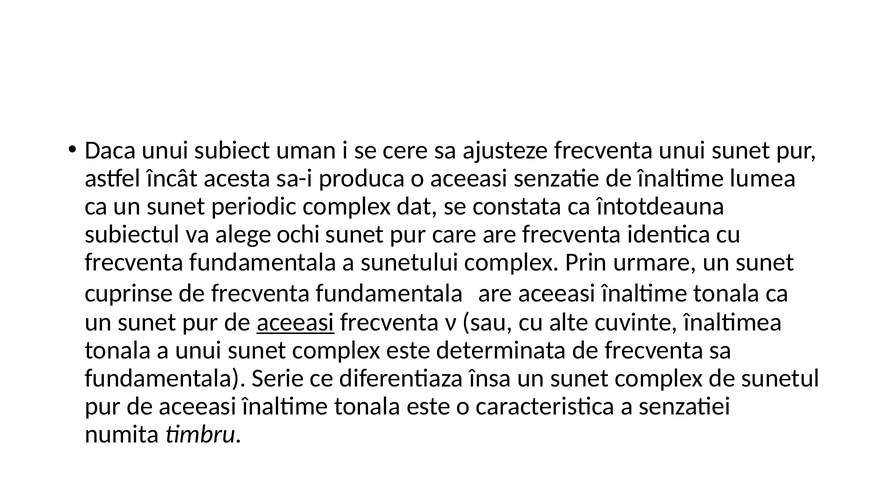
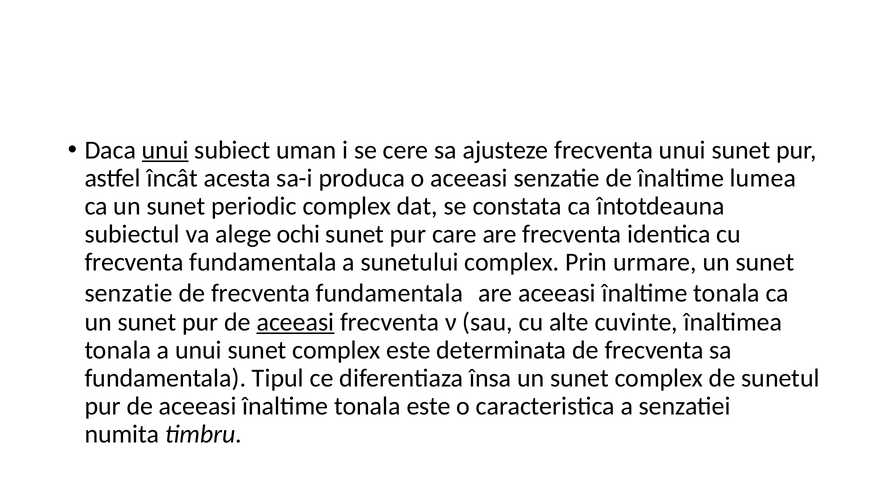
unui at (165, 150) underline: none -> present
cuprinse at (129, 294): cuprinse -> senzatie
Serie: Serie -> Tipul
